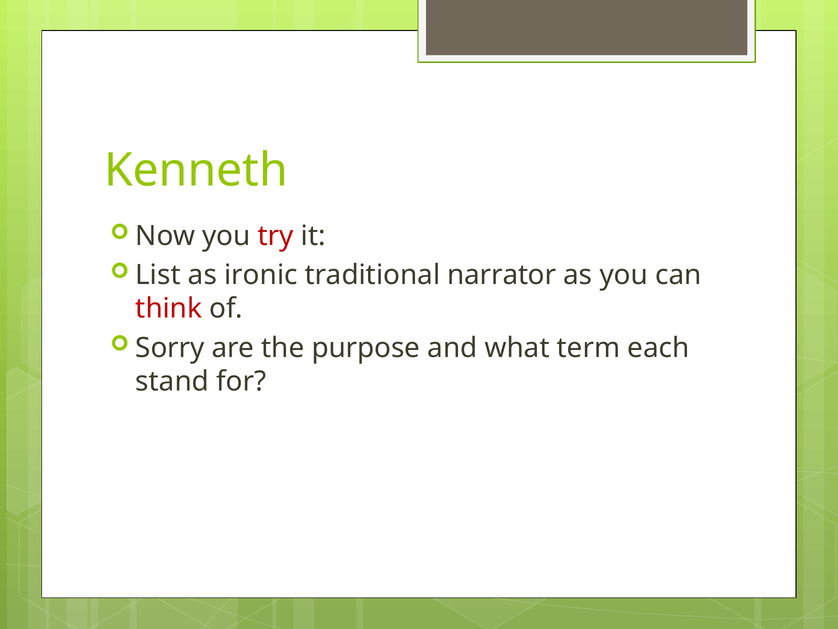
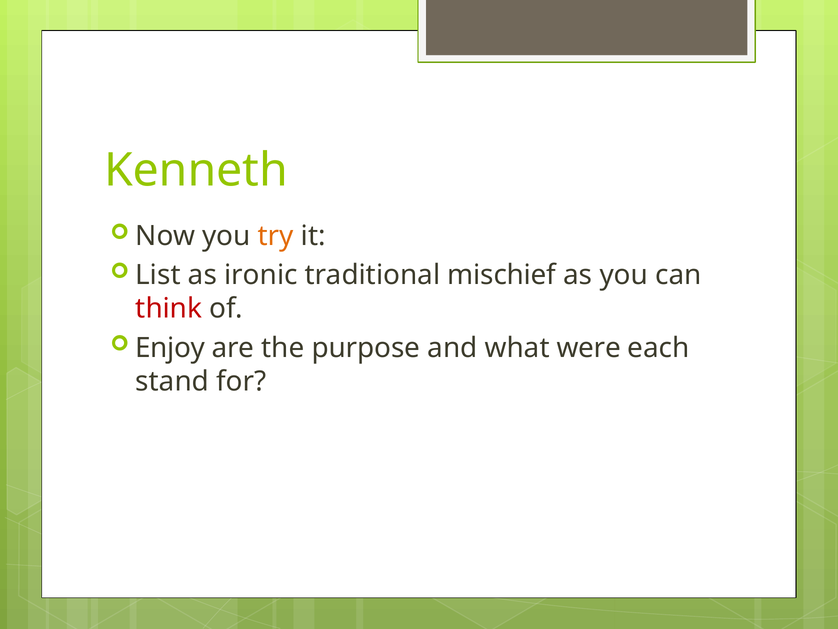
try colour: red -> orange
narrator: narrator -> mischief
Sorry: Sorry -> Enjoy
term: term -> were
